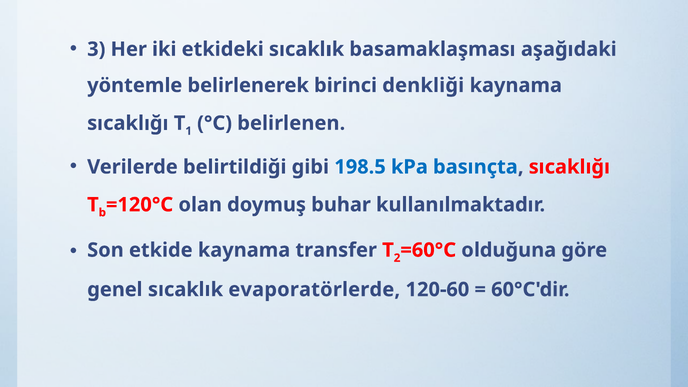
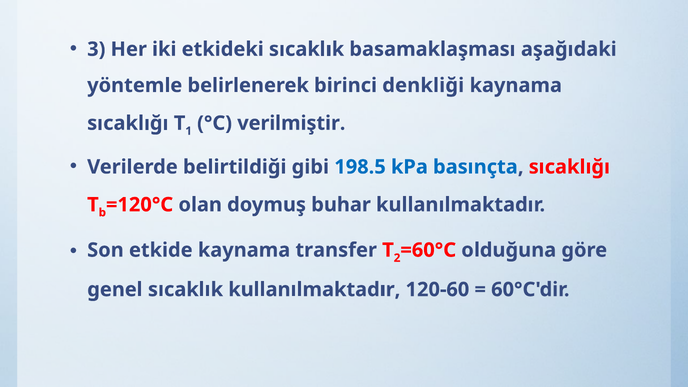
belirlenen: belirlenen -> verilmiştir
sıcaklık evaporatörlerde: evaporatörlerde -> kullanılmaktadır
